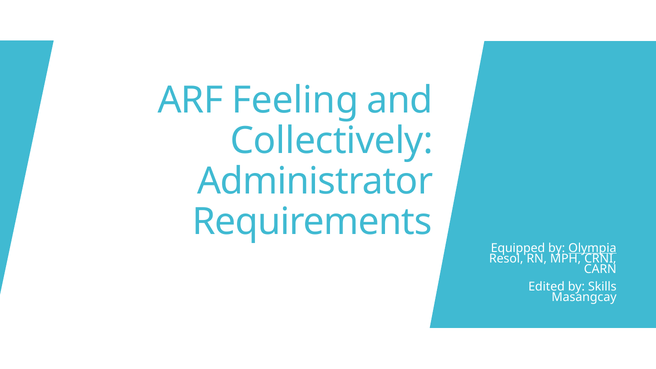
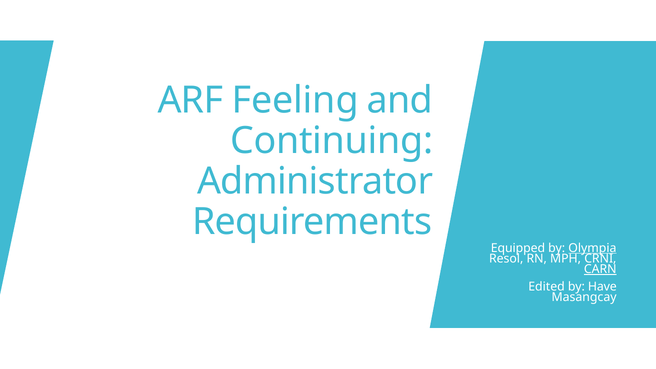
Collectively: Collectively -> Continuing
CARN underline: none -> present
Skills: Skills -> Have
